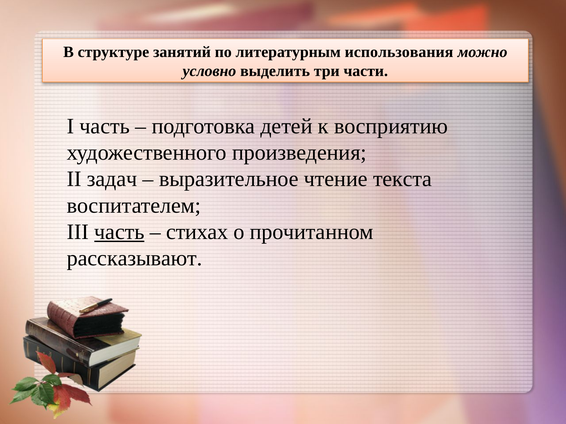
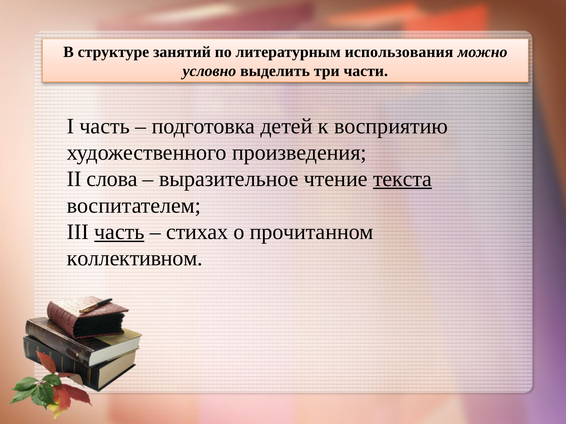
задач: задач -> слова
текста underline: none -> present
рассказывают: рассказывают -> коллективном
